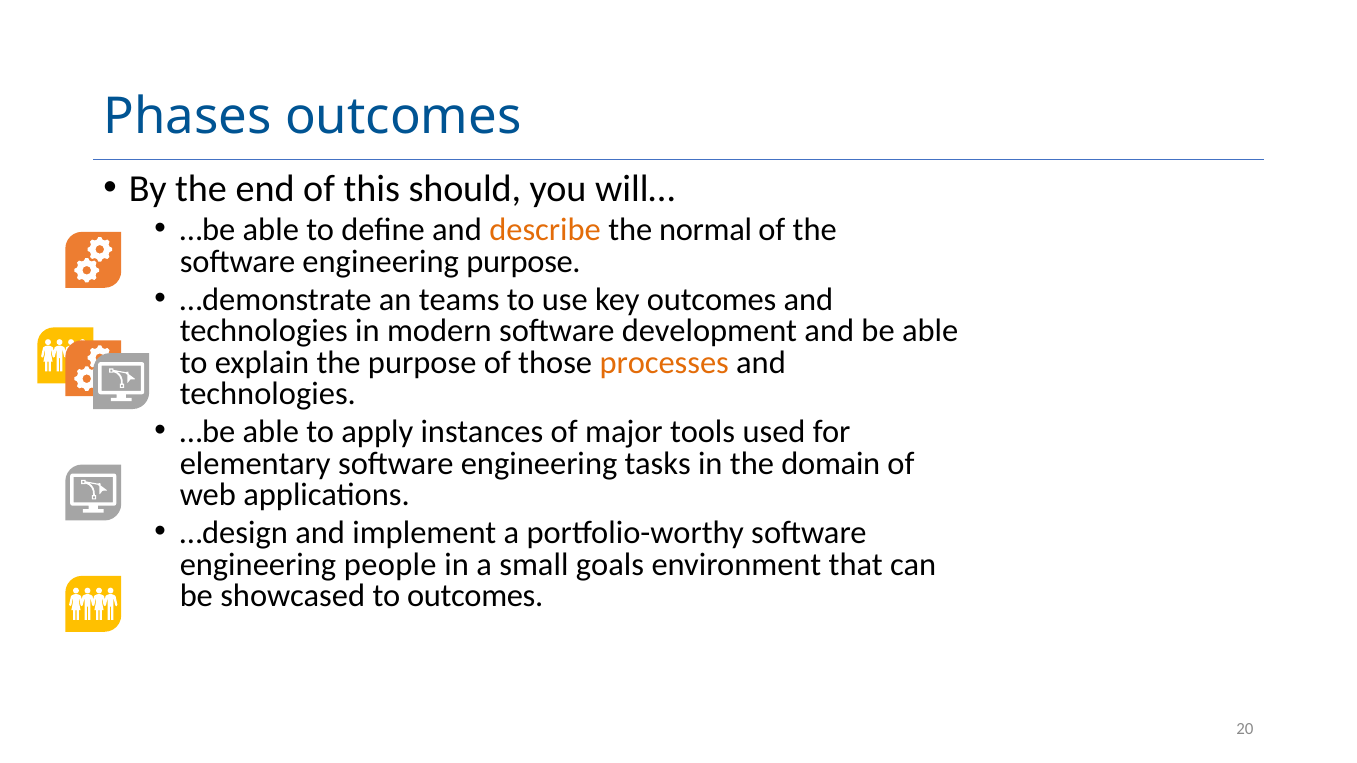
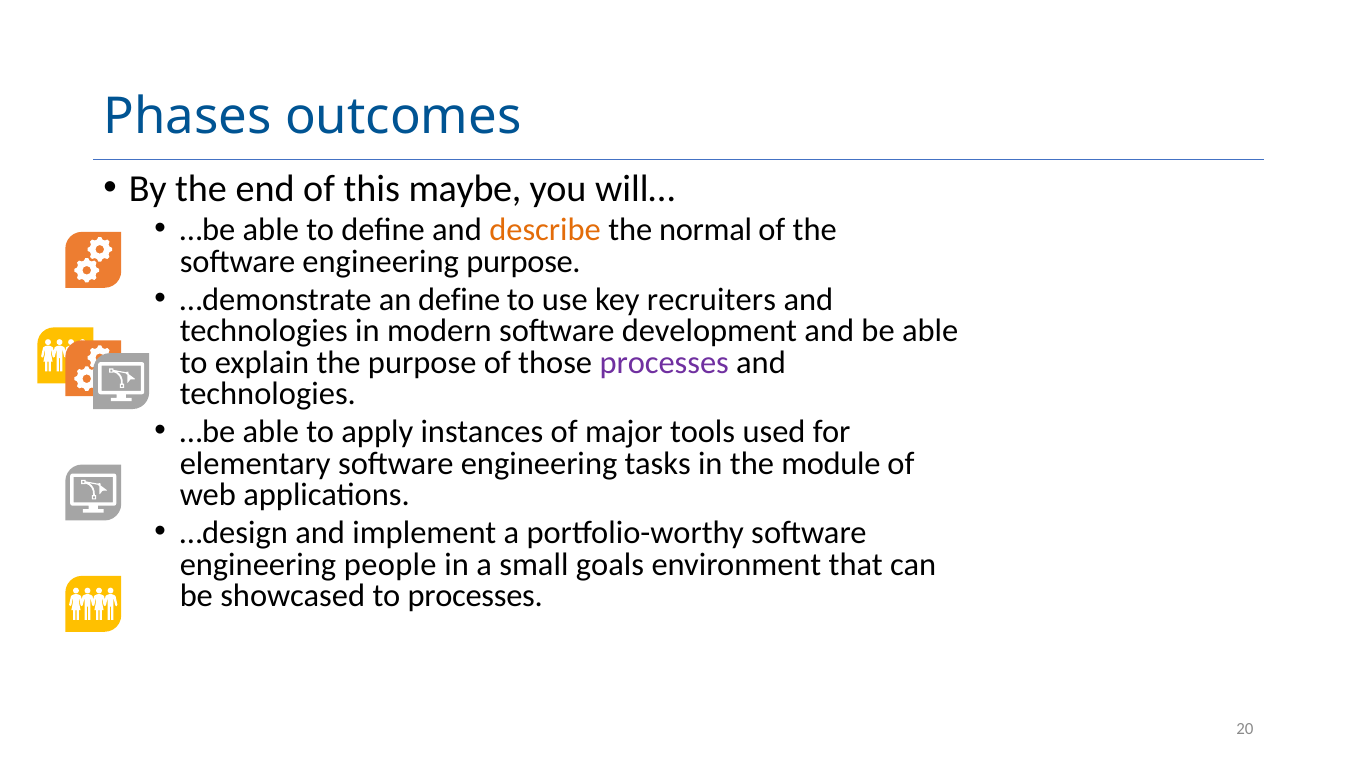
should: should -> maybe
an teams: teams -> define
key outcomes: outcomes -> recruiters
processes at (664, 363) colour: orange -> purple
domain: domain -> module
to outcomes: outcomes -> processes
